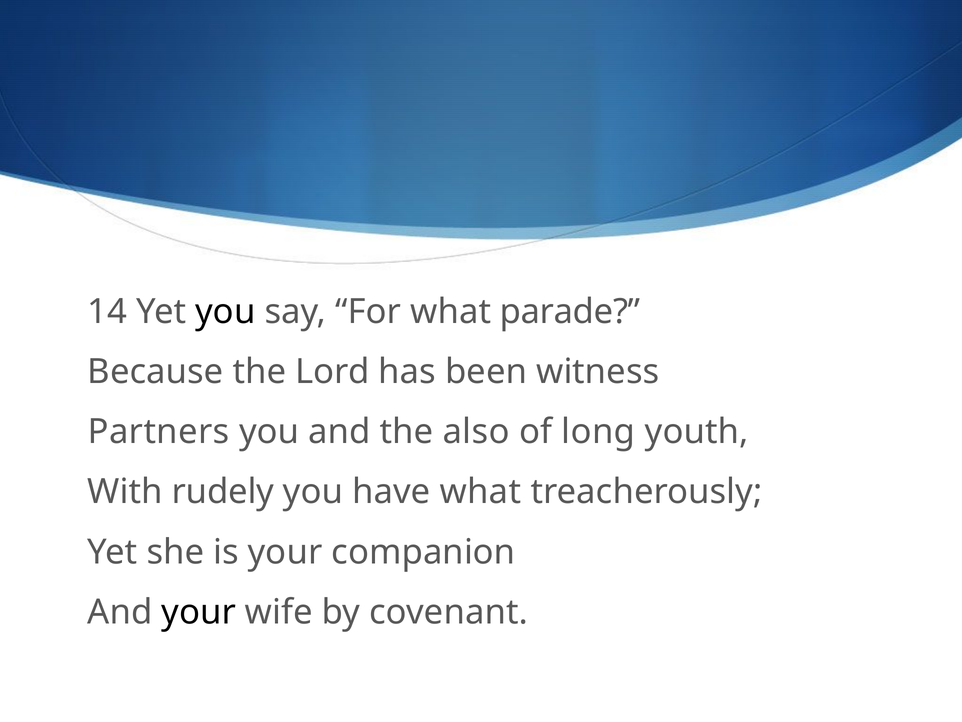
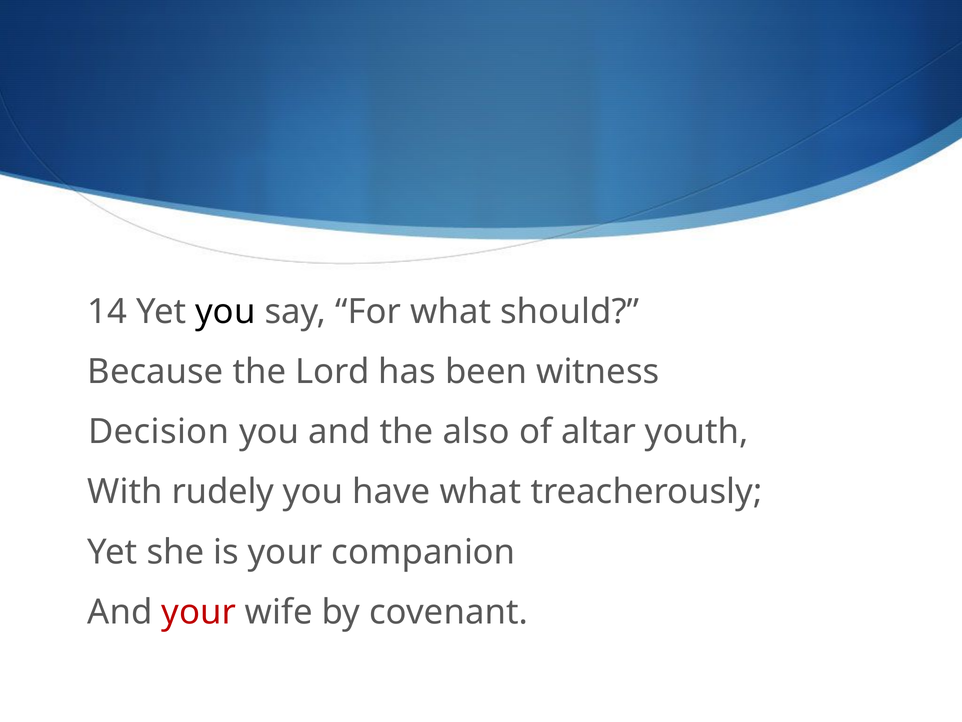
parade: parade -> should
Partners: Partners -> Decision
long: long -> altar
your at (199, 612) colour: black -> red
